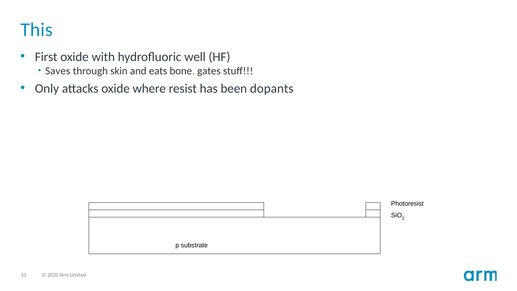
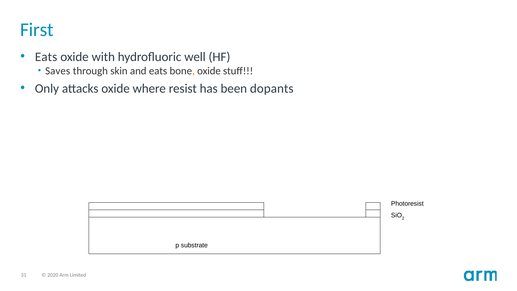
This: This -> First
First at (46, 57): First -> Eats
bone gates: gates -> oxide
